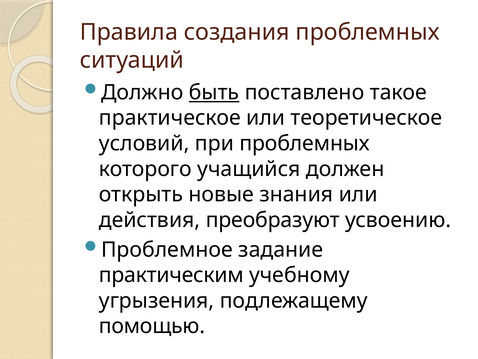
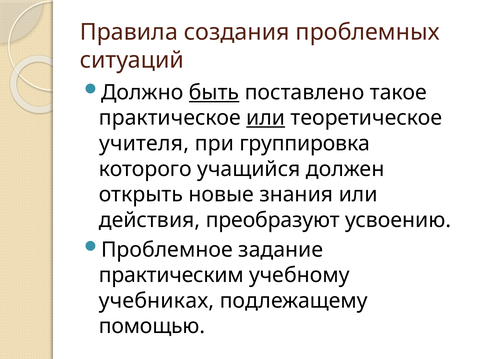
или at (266, 118) underline: none -> present
условий: условий -> учителя
при проблемных: проблемных -> группировка
угрызения: угрызения -> учебниках
